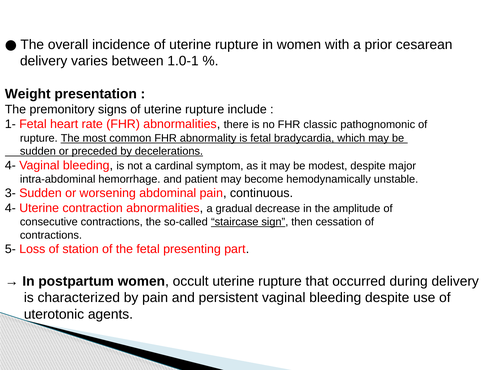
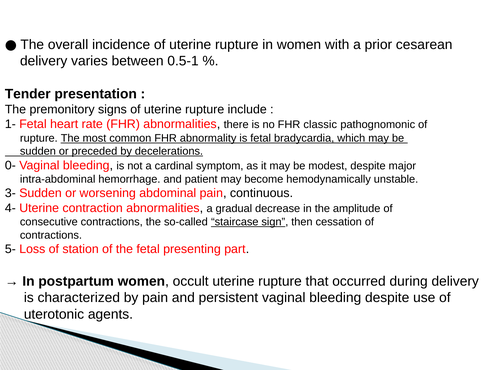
1.0-1: 1.0-1 -> 0.5-1
Weight: Weight -> Tender
4- at (10, 166): 4- -> 0-
